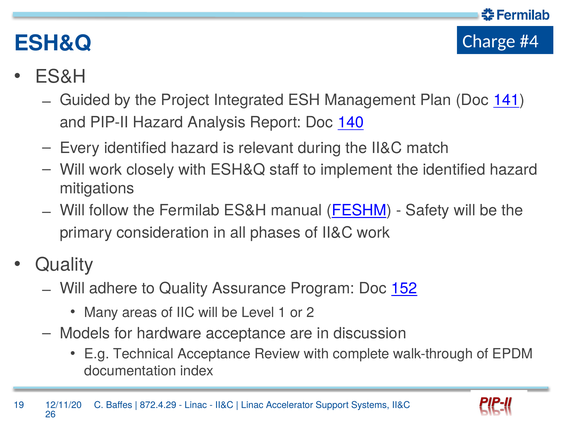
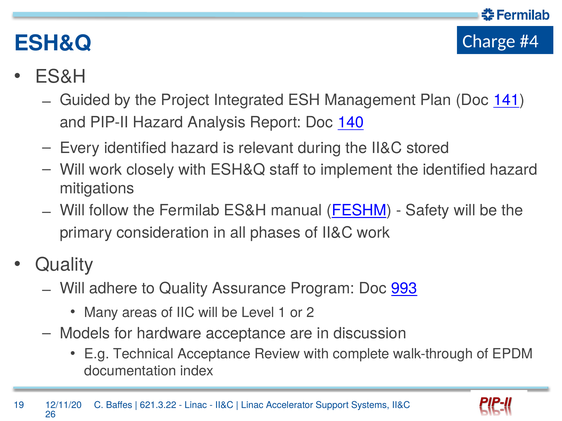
match: match -> stored
152: 152 -> 993
872.4.29: 872.4.29 -> 621.3.22
